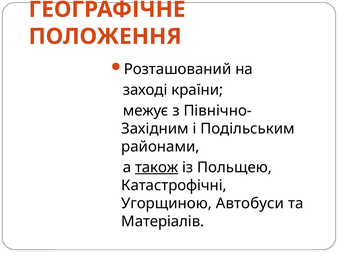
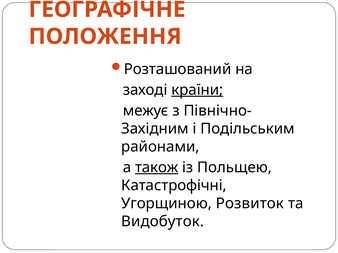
країни underline: none -> present
Автобуси: Автобуси -> Розвиток
Матеріалів: Матеріалів -> Видобуток
